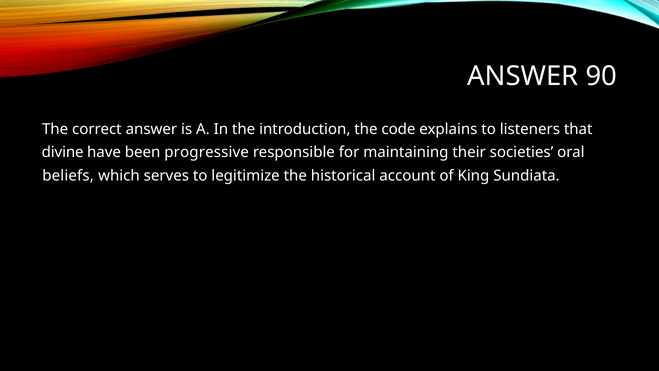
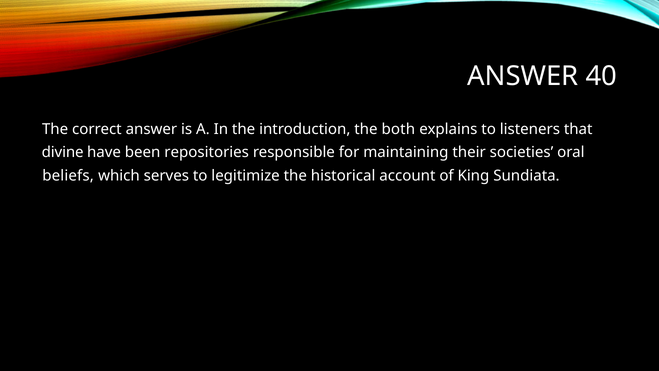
90: 90 -> 40
code: code -> both
progressive: progressive -> repositories
